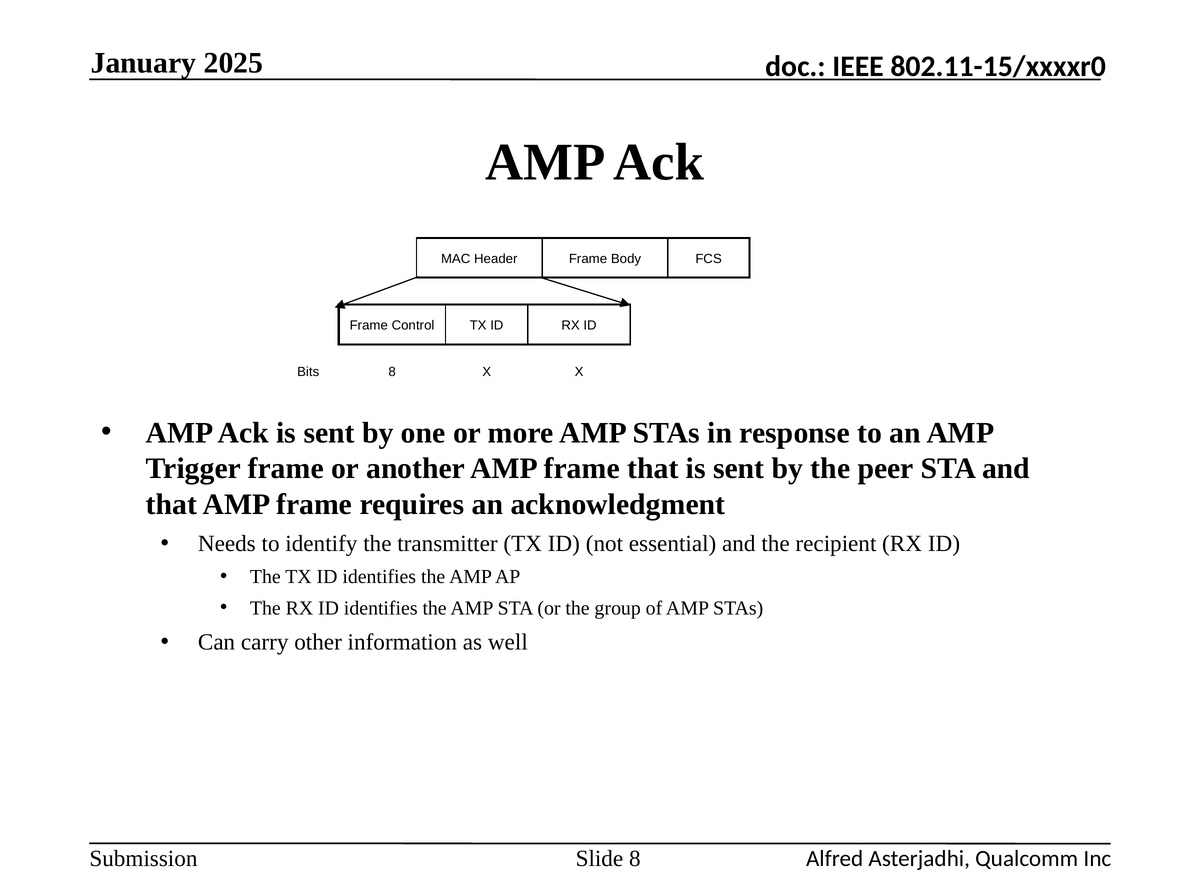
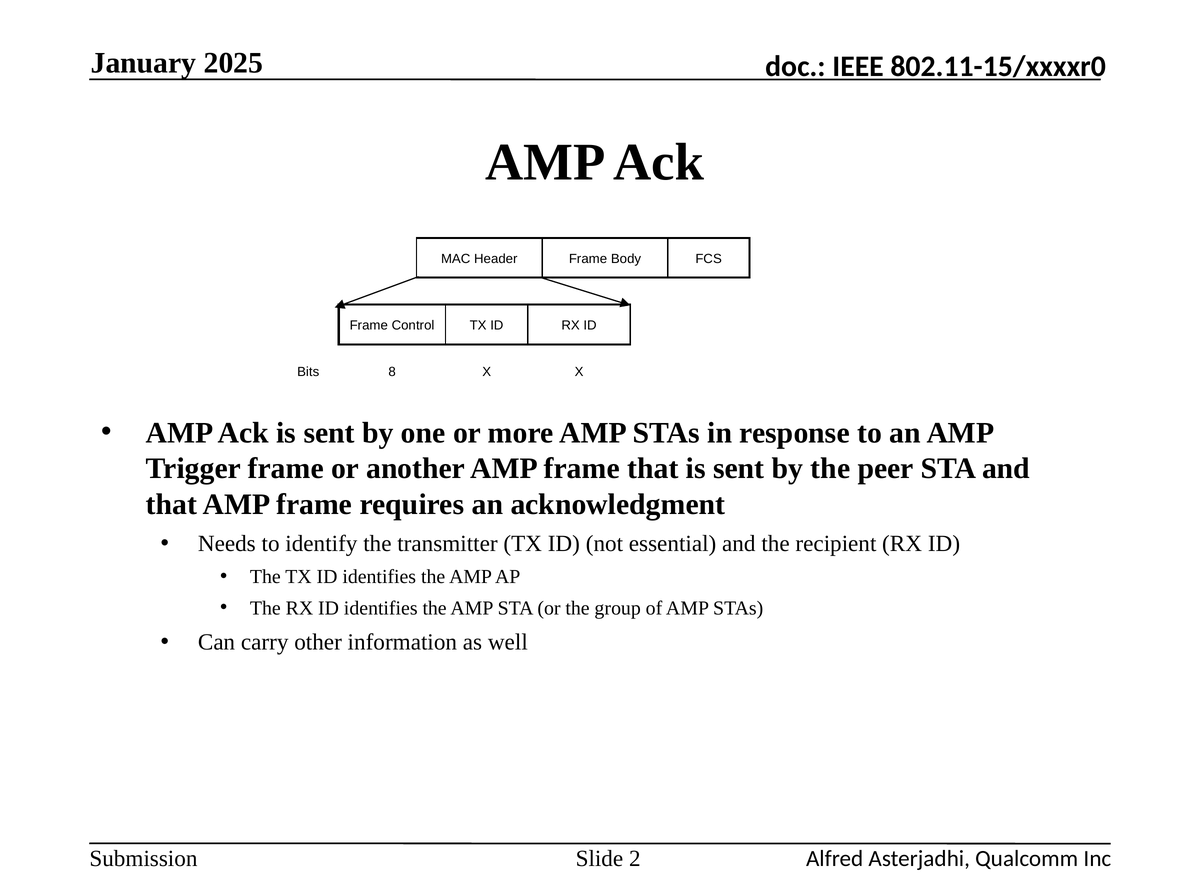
Slide 8: 8 -> 2
